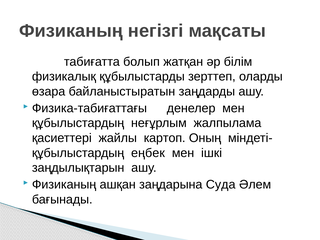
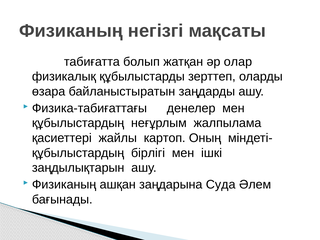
білім: білім -> олар
еңбек: еңбек -> бірлігі
